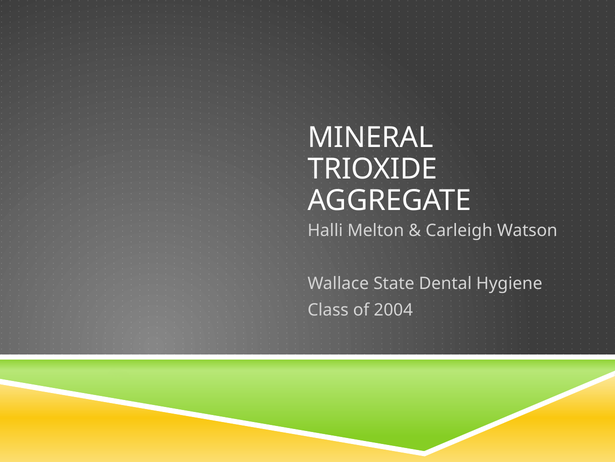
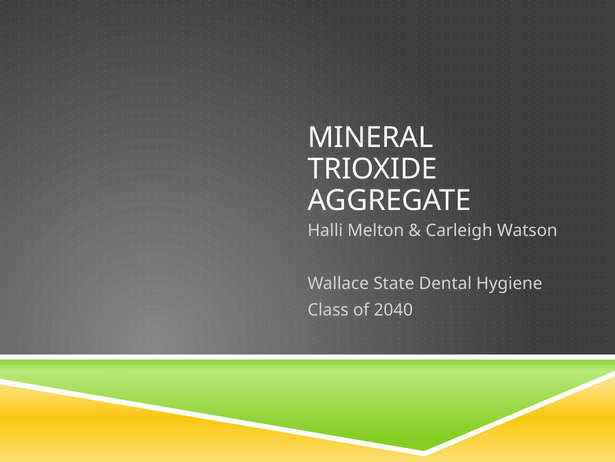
2004: 2004 -> 2040
